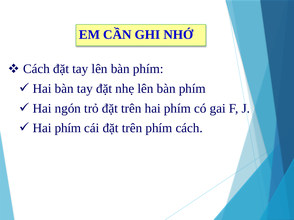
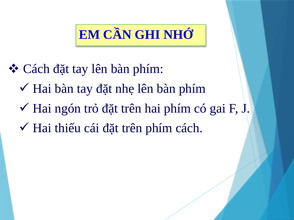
phím at (68, 128): phím -> thiếu
